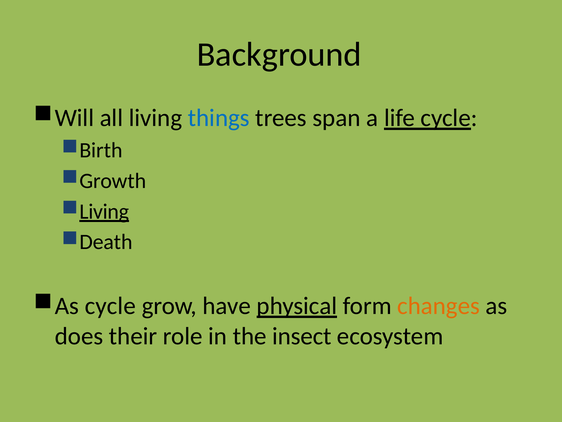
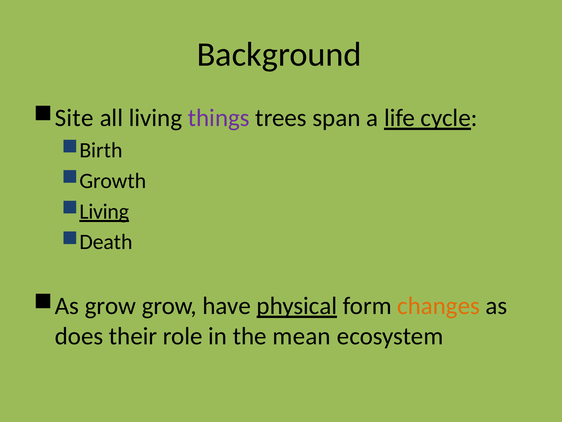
Will: Will -> Site
things colour: blue -> purple
As cycle: cycle -> grow
insect: insect -> mean
